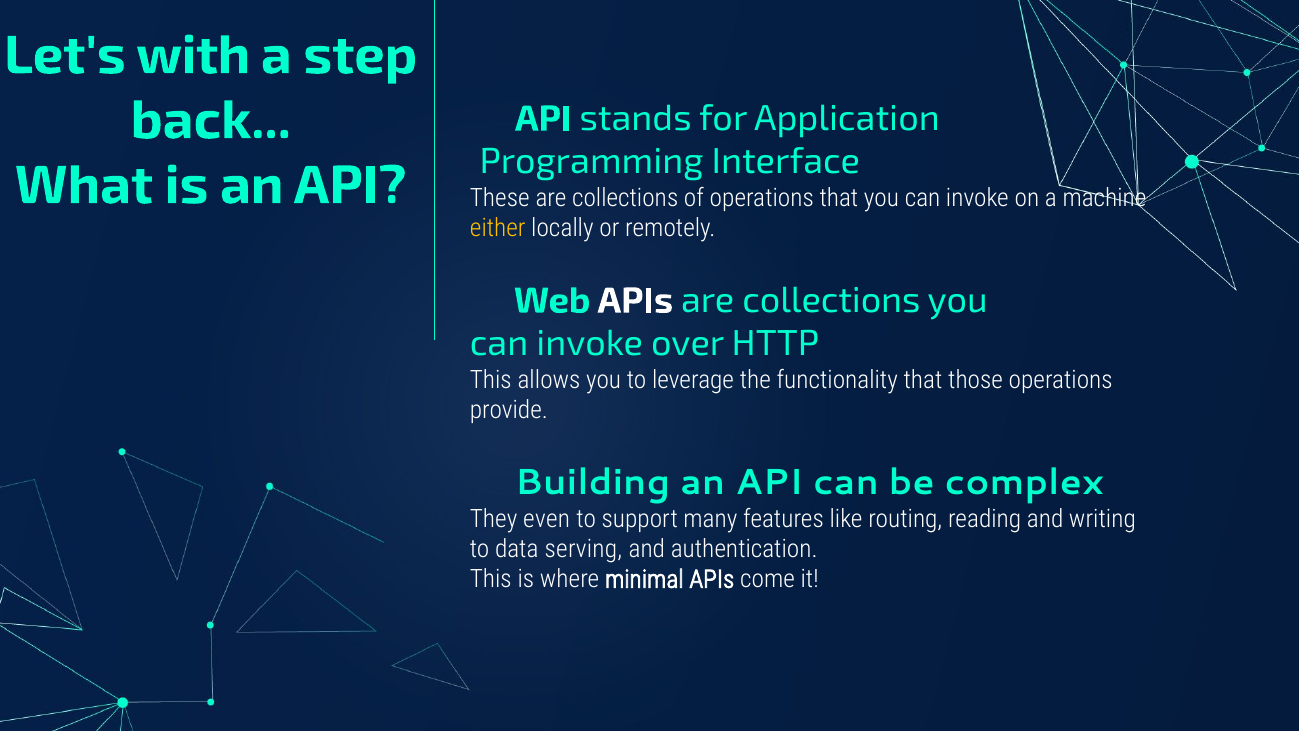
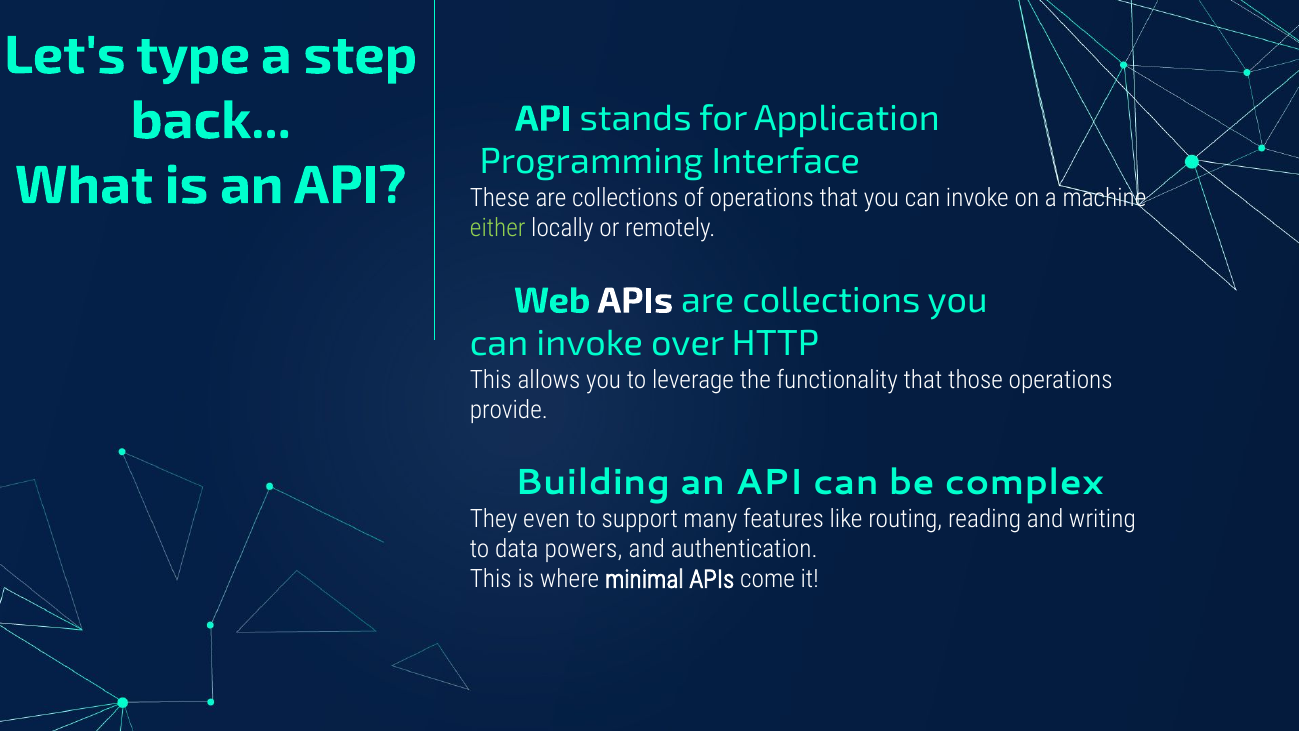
with: with -> type
either colour: yellow -> light green
serving: serving -> powers
